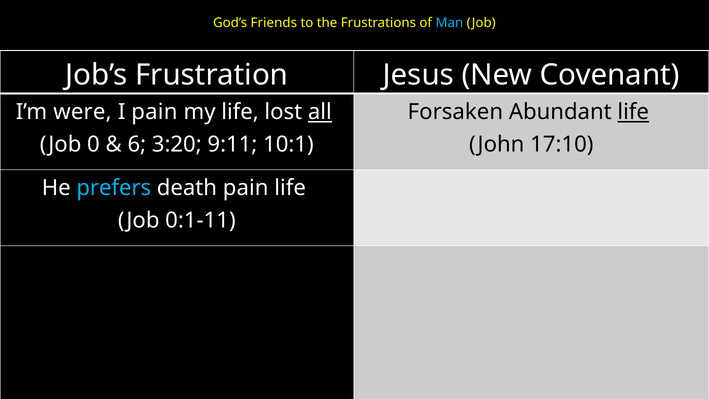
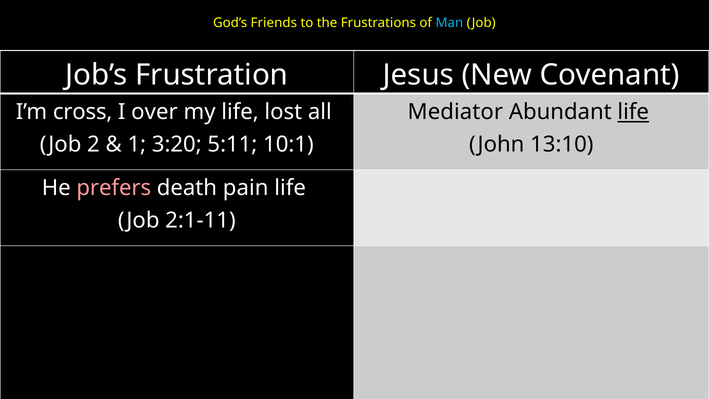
were: were -> cross
I pain: pain -> over
all underline: present -> none
Forsaken: Forsaken -> Mediator
0: 0 -> 2
6: 6 -> 1
9:11: 9:11 -> 5:11
17:10: 17:10 -> 13:10
prefers colour: light blue -> pink
0:1-11: 0:1-11 -> 2:1-11
